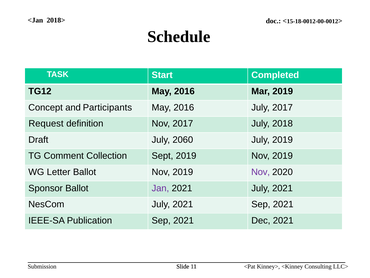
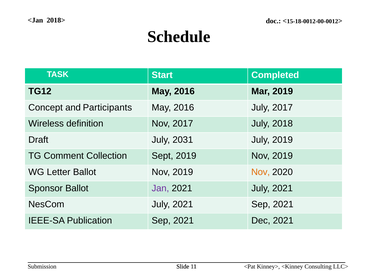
Request: Request -> Wireless
2060: 2060 -> 2031
Nov at (261, 172) colour: purple -> orange
